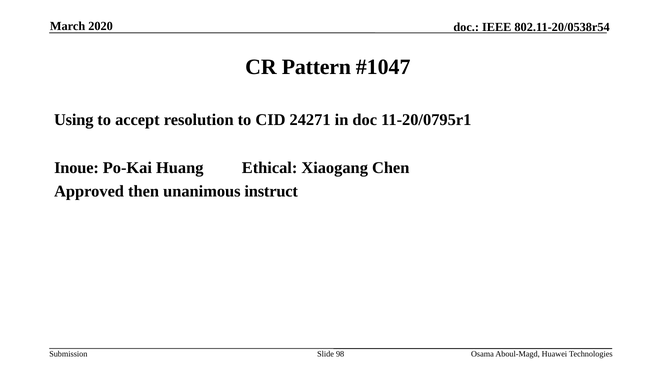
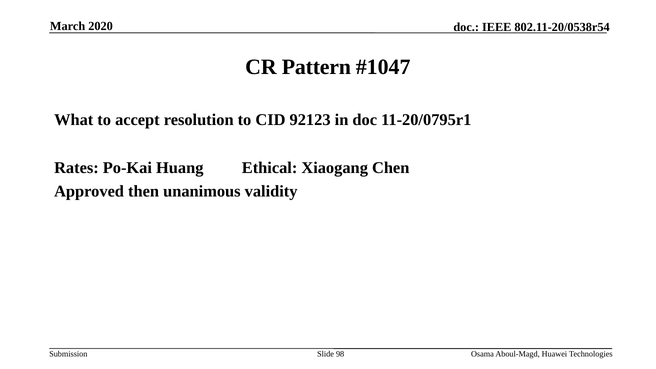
Using: Using -> What
24271: 24271 -> 92123
Inoue: Inoue -> Rates
instruct: instruct -> validity
